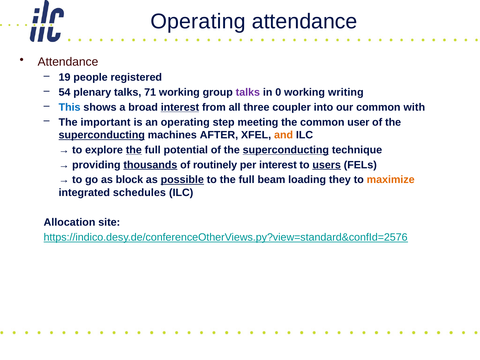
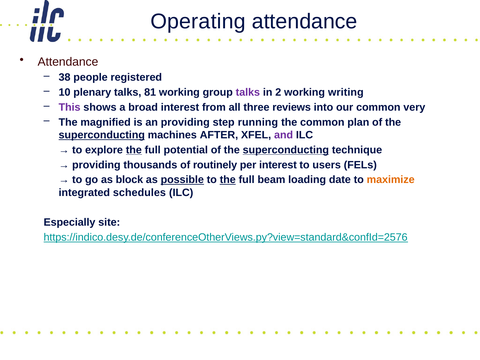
19: 19 -> 38
54: 54 -> 10
71: 71 -> 81
0: 0 -> 2
This colour: blue -> purple
interest at (180, 107) underline: present -> none
coupler: coupler -> reviews
with: with -> very
important: important -> magnified
an operating: operating -> providing
meeting: meeting -> running
user: user -> plan
and colour: orange -> purple
thousands underline: present -> none
users underline: present -> none
the at (228, 180) underline: none -> present
they: they -> date
Allocation: Allocation -> Especially
